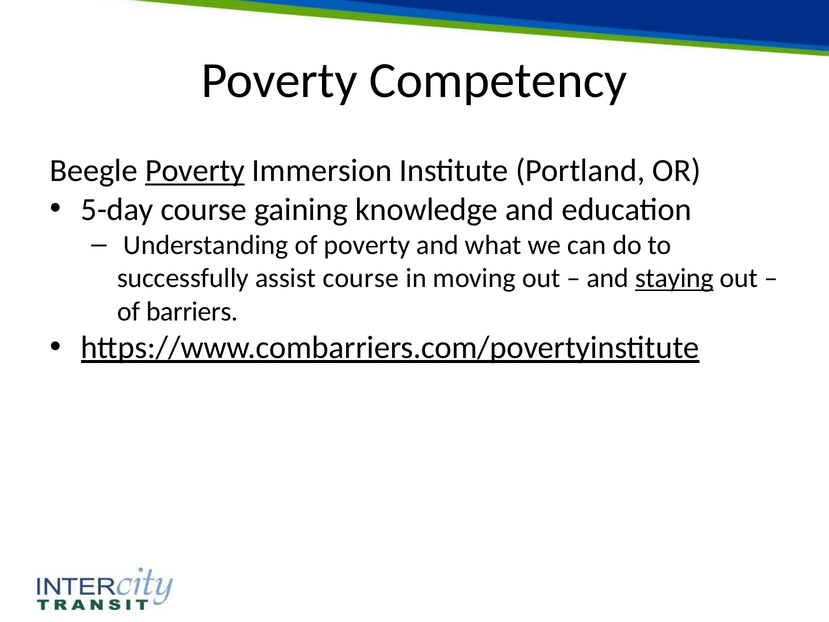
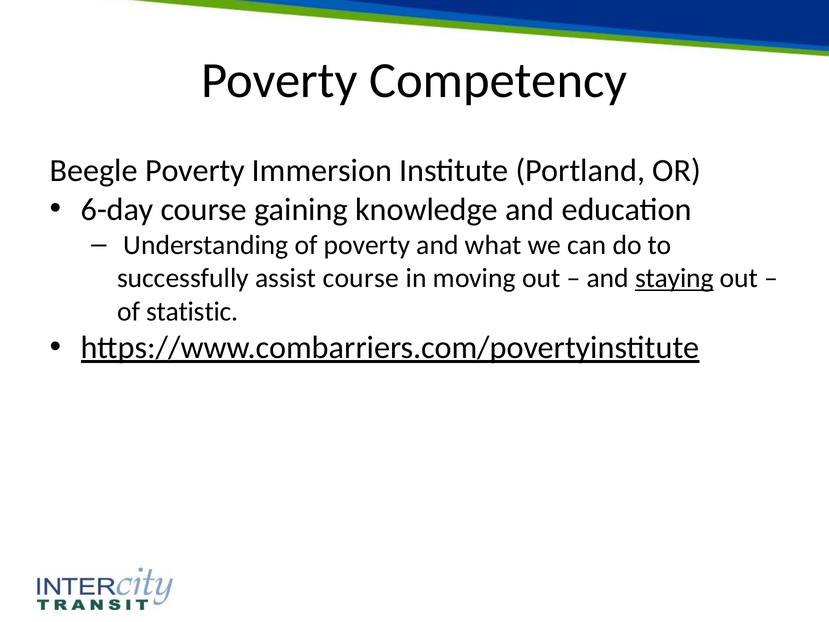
Poverty at (195, 171) underline: present -> none
5-day: 5-day -> 6-day
barriers: barriers -> statistic
